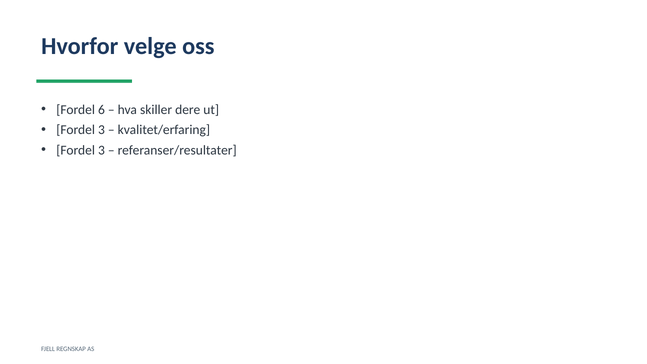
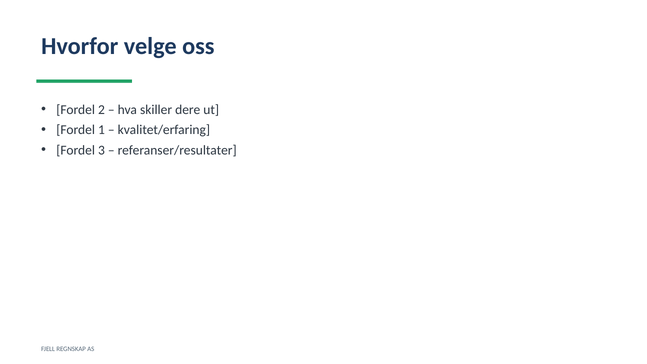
6: 6 -> 2
3 at (101, 130): 3 -> 1
